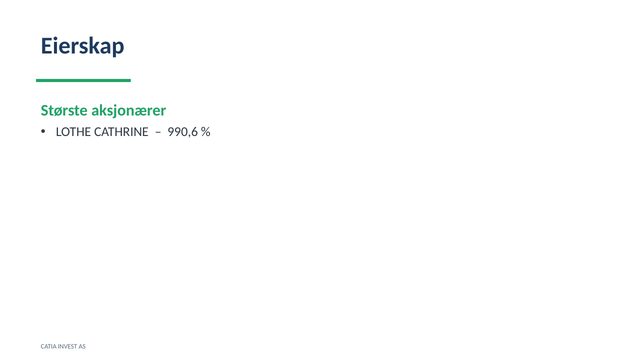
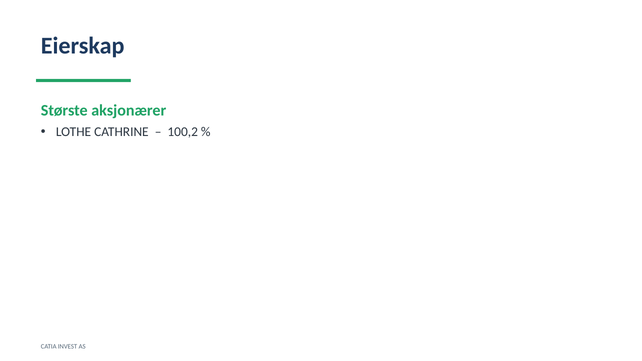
990,6: 990,6 -> 100,2
